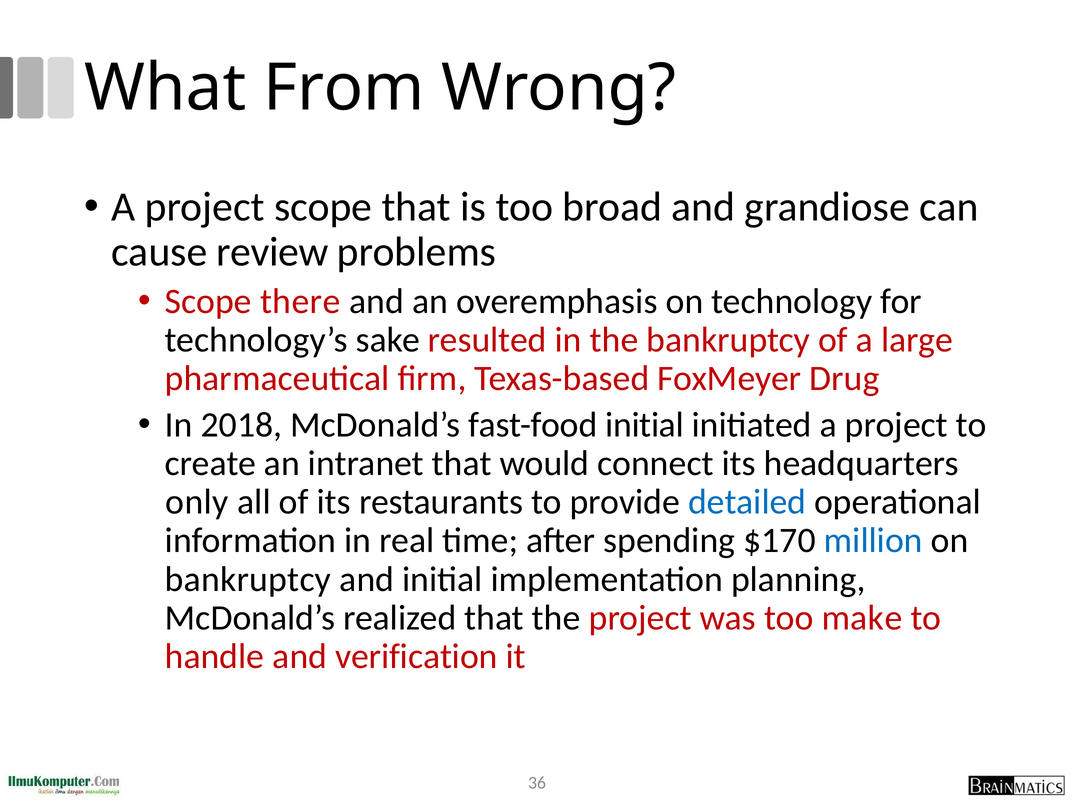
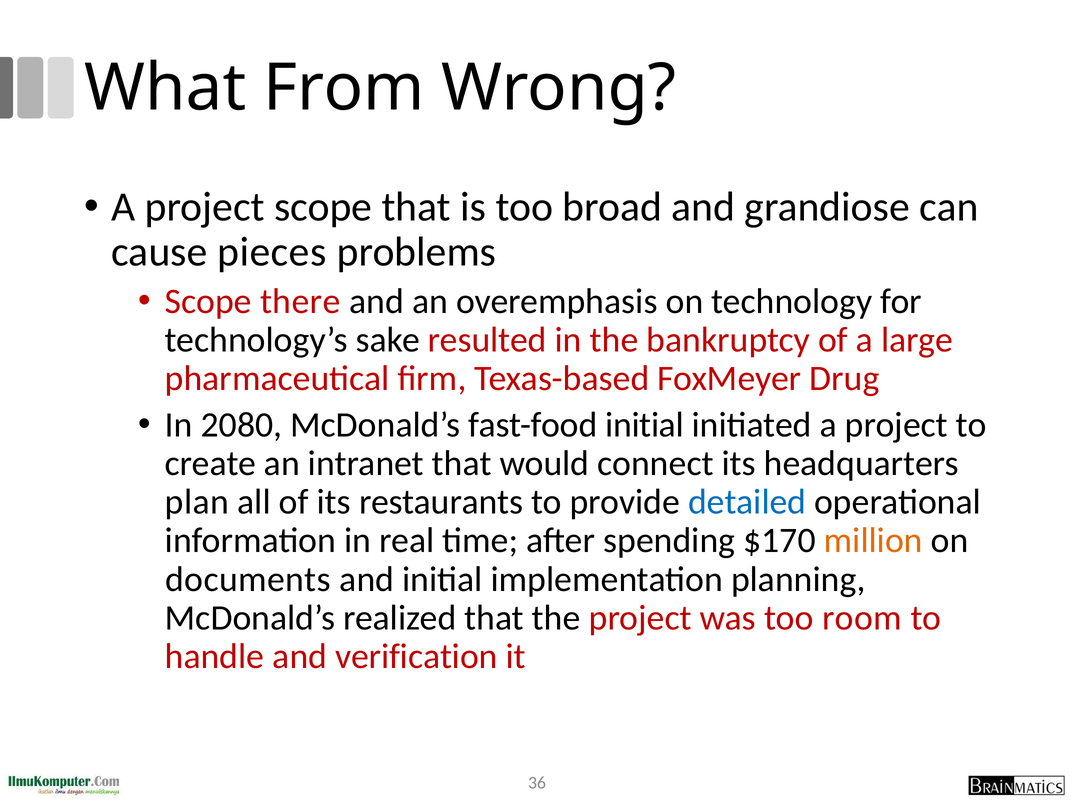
review: review -> pieces
2018: 2018 -> 2080
only: only -> plan
million colour: blue -> orange
bankruptcy at (248, 579): bankruptcy -> documents
make: make -> room
